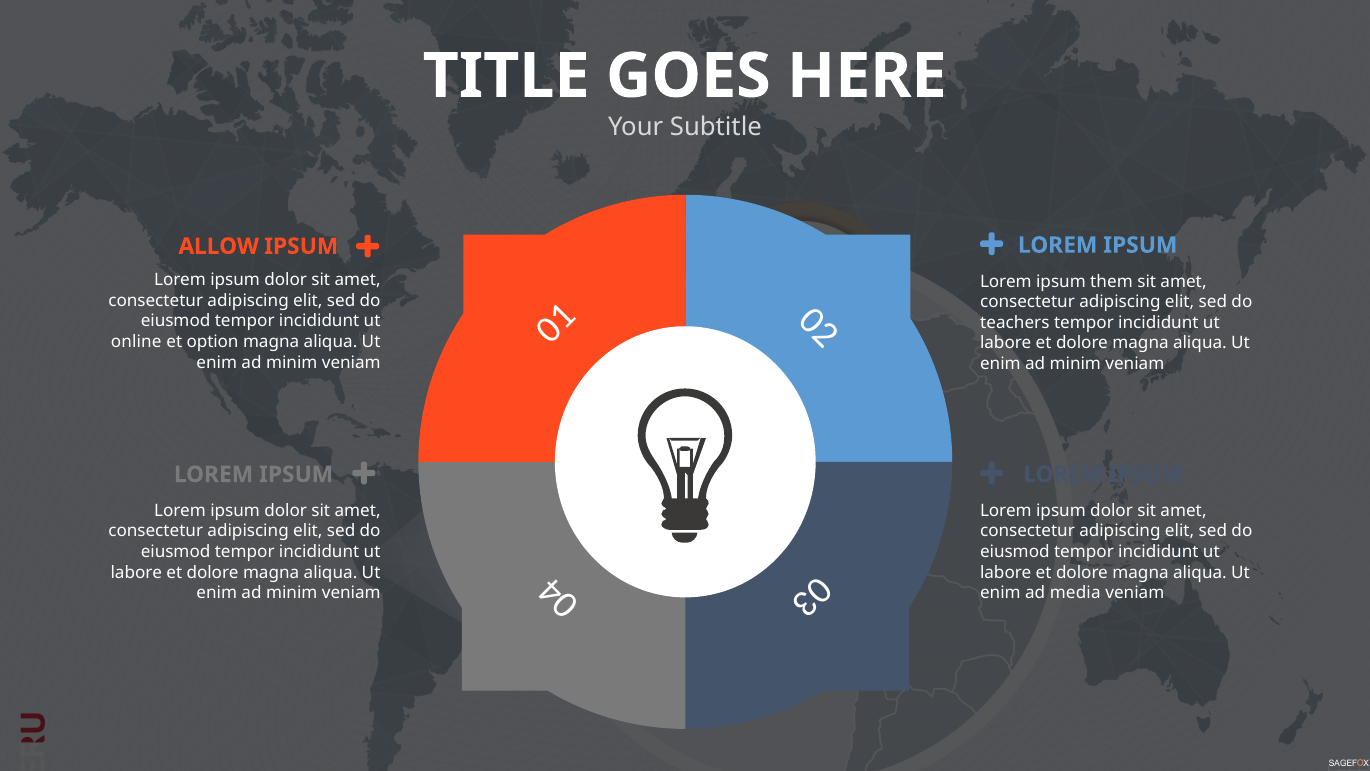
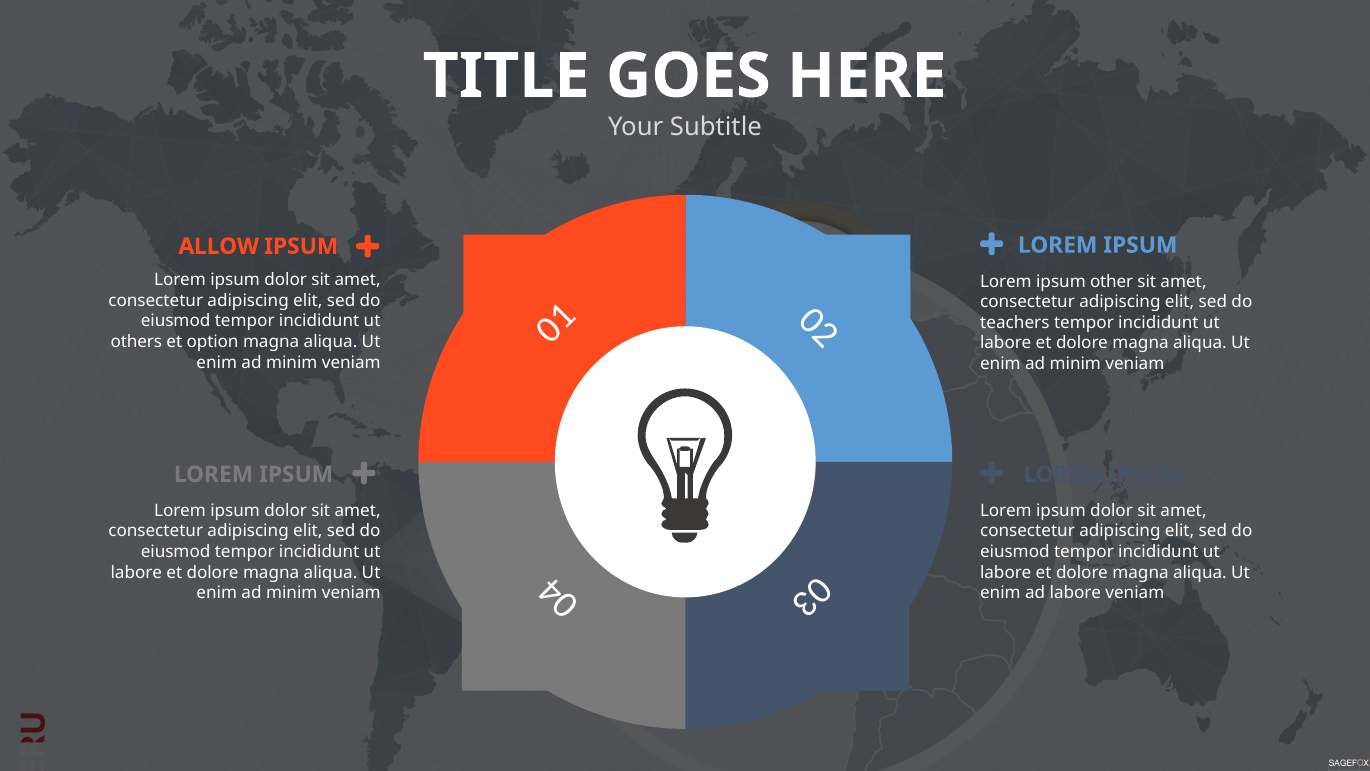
them: them -> other
online: online -> others
ad media: media -> labore
